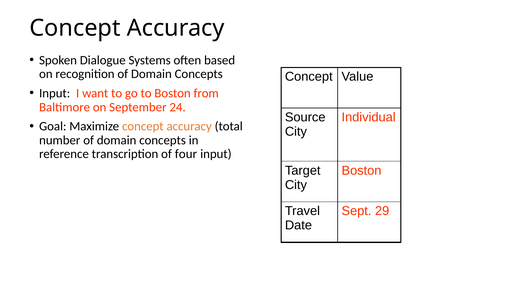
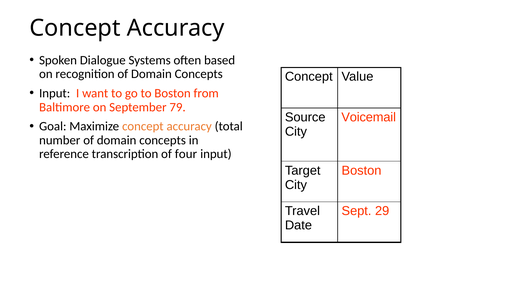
24: 24 -> 79
Individual: Individual -> Voicemail
